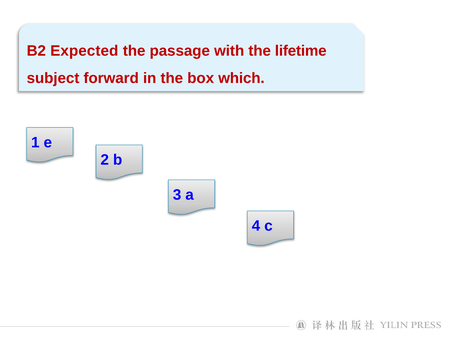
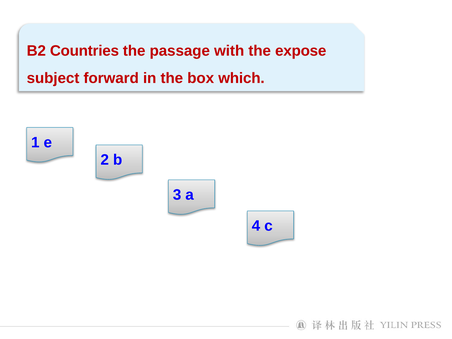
Expected: Expected -> Countries
lifetime: lifetime -> expose
